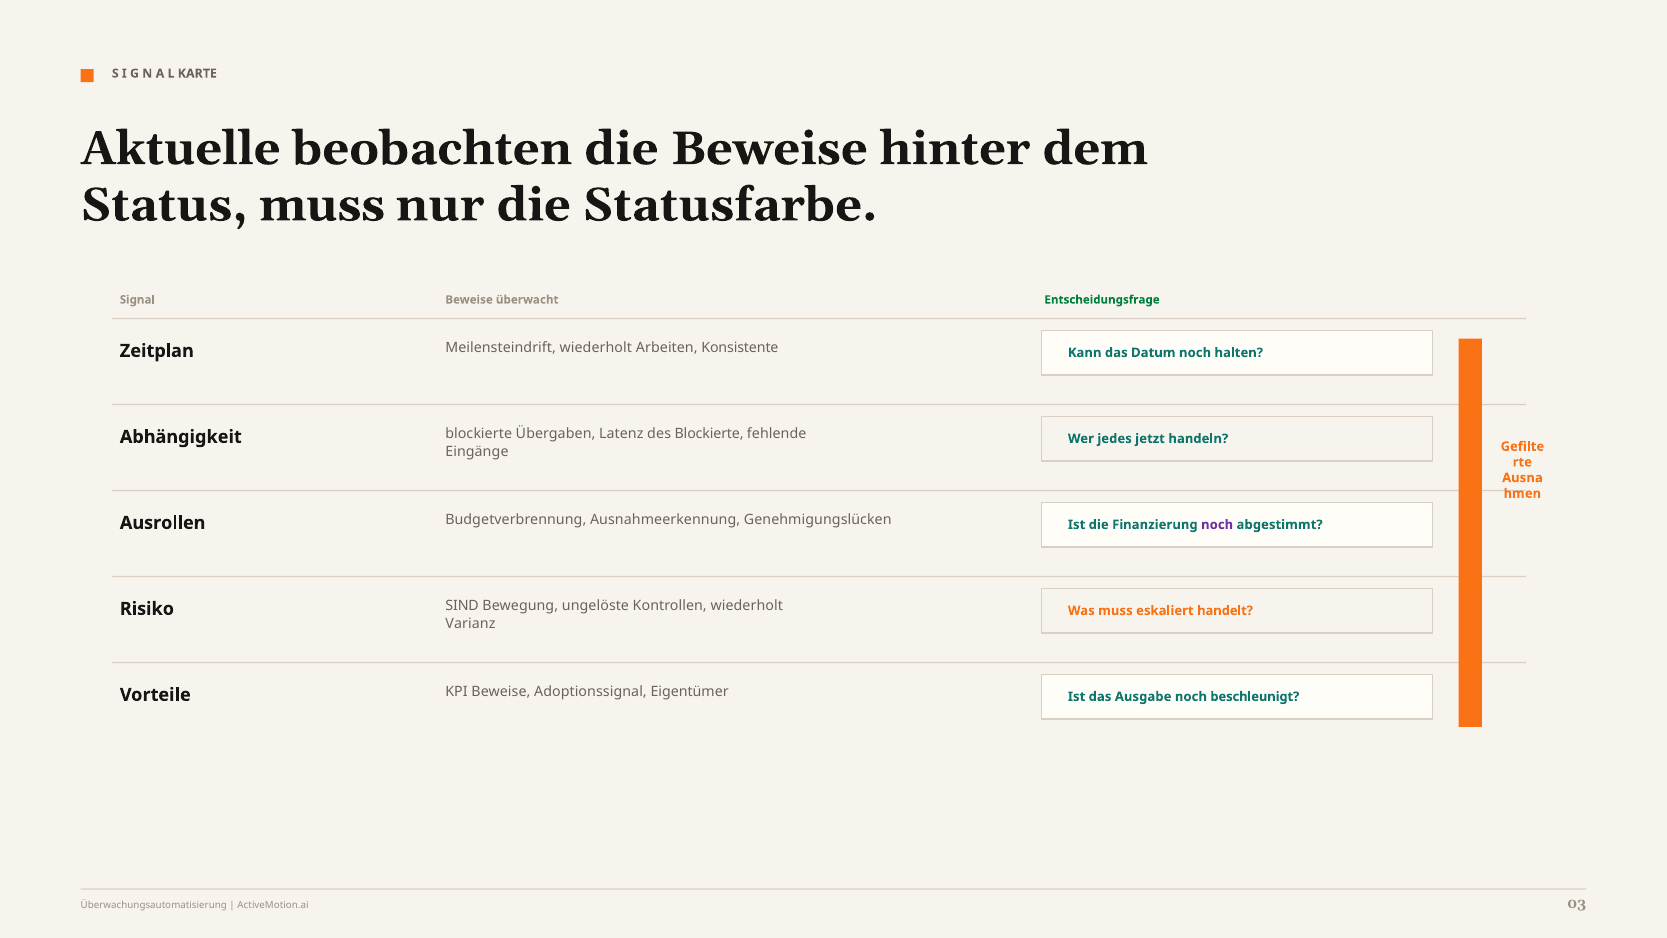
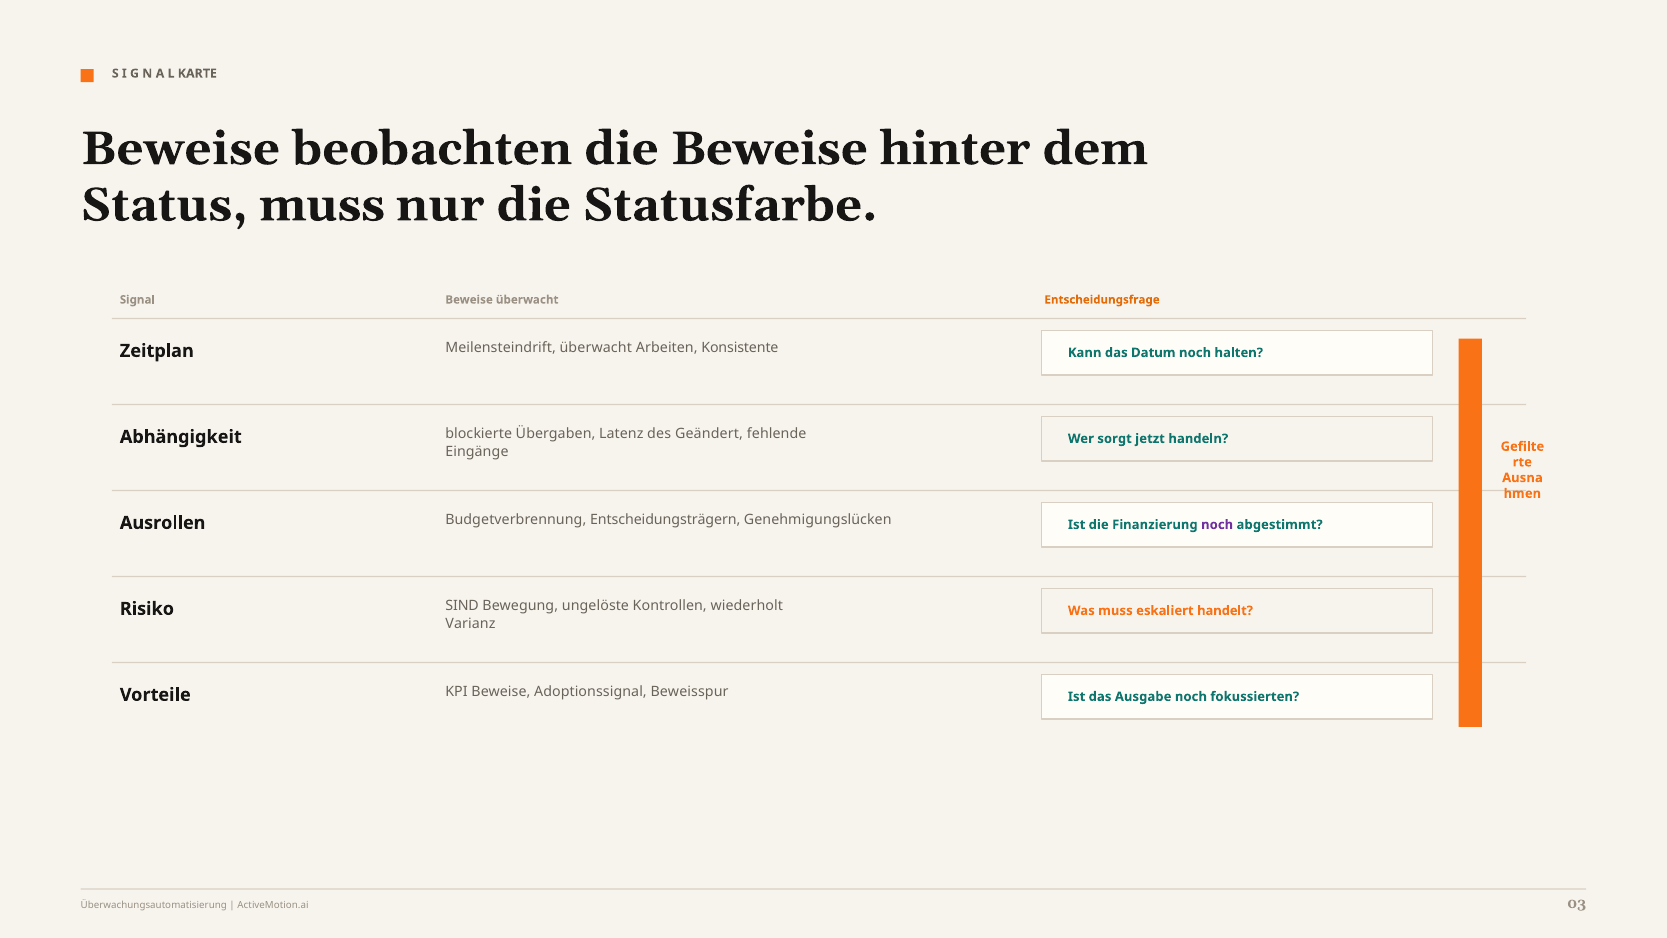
Aktuelle at (181, 149): Aktuelle -> Beweise
Entscheidungsfrage colour: green -> orange
Meilensteindrift wiederholt: wiederholt -> überwacht
des Blockierte: Blockierte -> Geändert
jedes: jedes -> sorgt
Ausnahmeerkennung: Ausnahmeerkennung -> Entscheidungsträgern
Eigentümer: Eigentümer -> Beweisspur
beschleunigt: beschleunigt -> fokussierten
